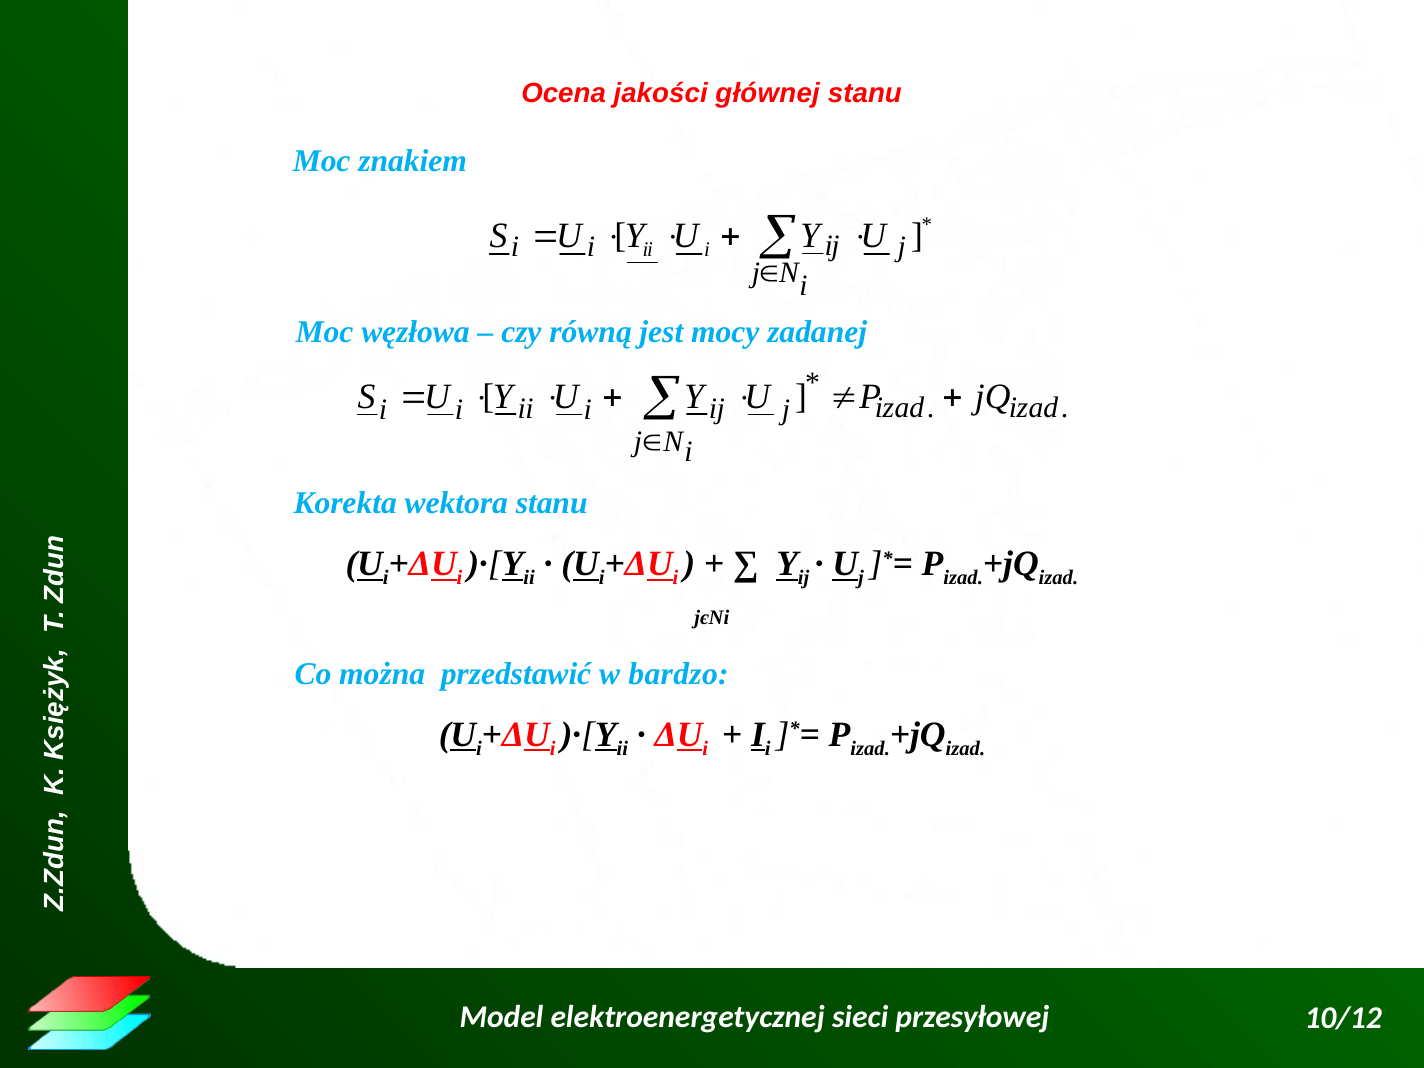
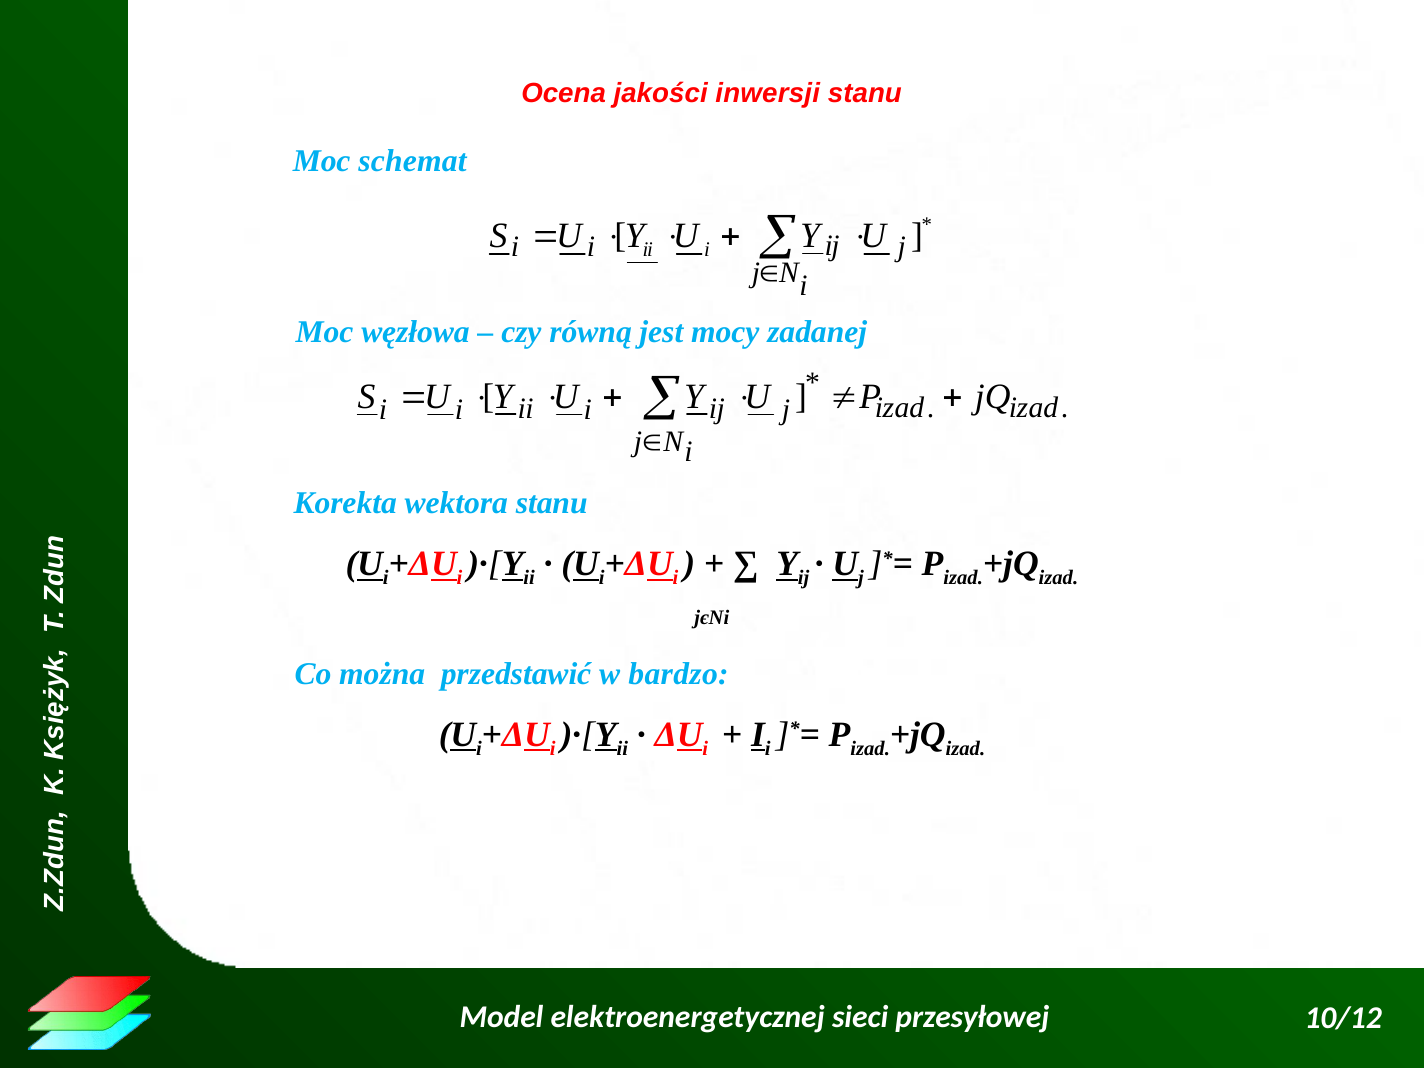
głównej: głównej -> inwersji
znakiem: znakiem -> schemat
